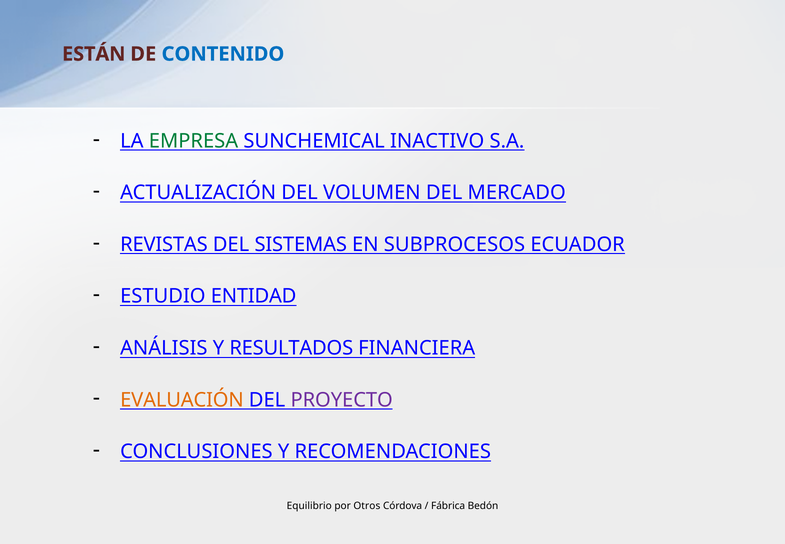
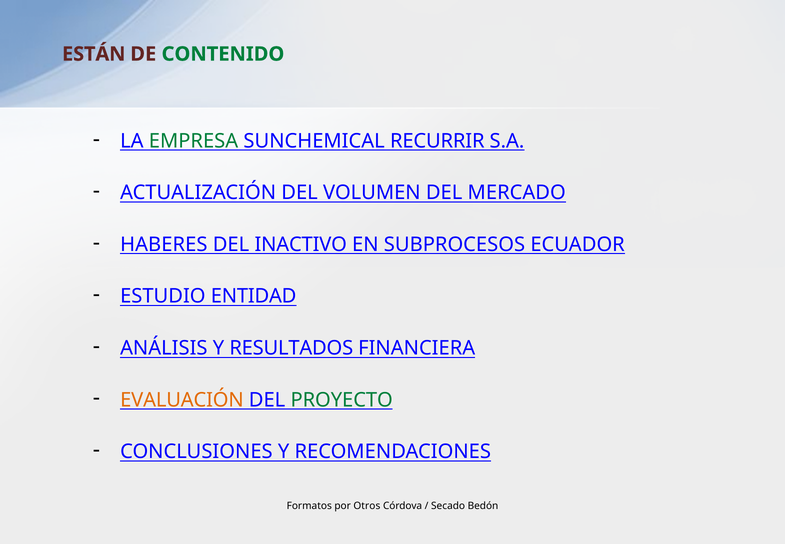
CONTENIDO colour: blue -> green
INACTIVO: INACTIVO -> RECURRIR
REVISTAS: REVISTAS -> HABERES
SISTEMAS: SISTEMAS -> INACTIVO
PROYECTO colour: purple -> green
Equilibrio: Equilibrio -> Formatos
Fábrica: Fábrica -> Secado
